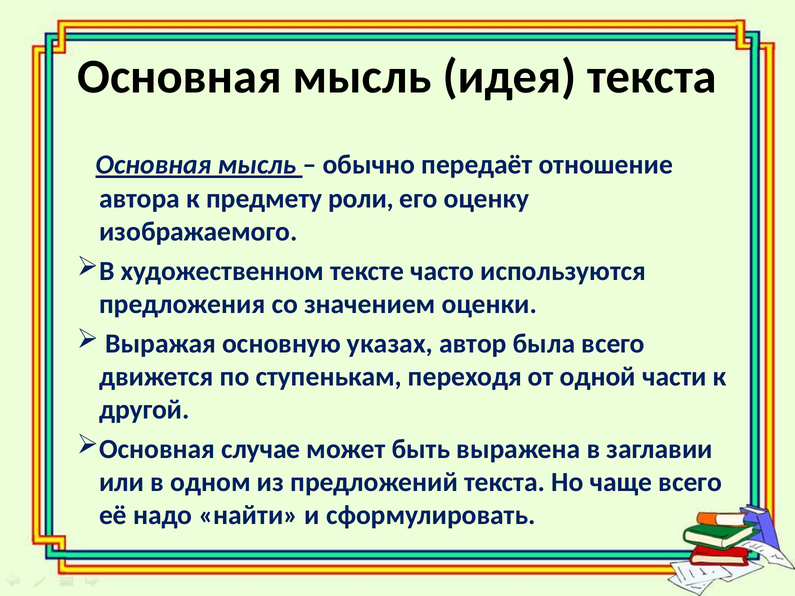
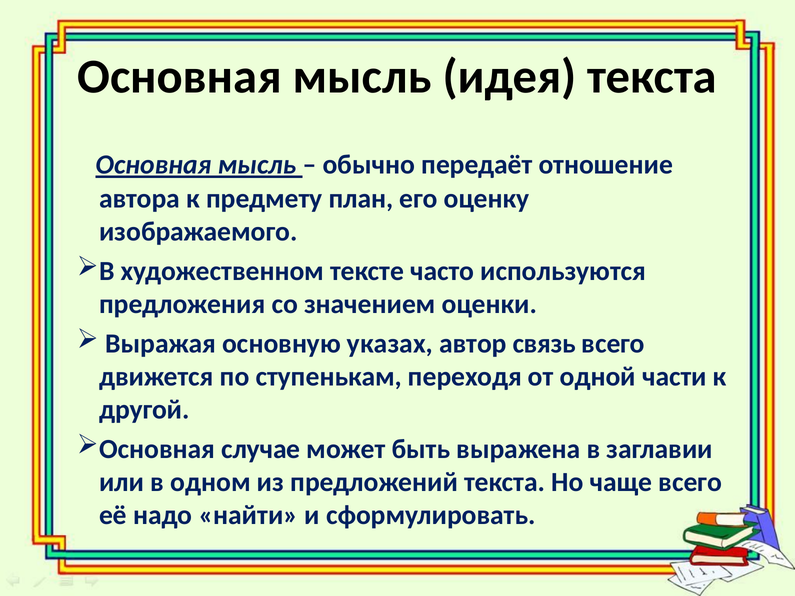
роли: роли -> план
была: была -> связь
